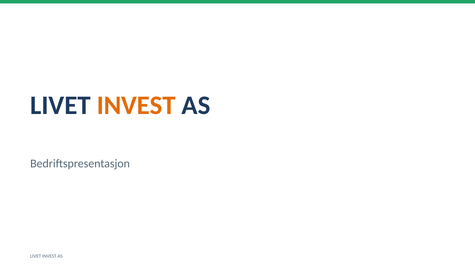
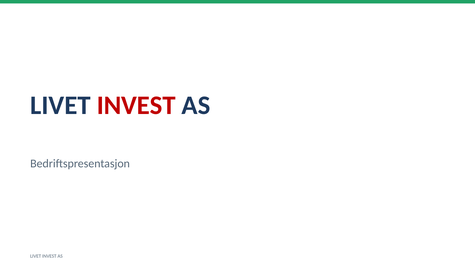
INVEST at (136, 105) colour: orange -> red
